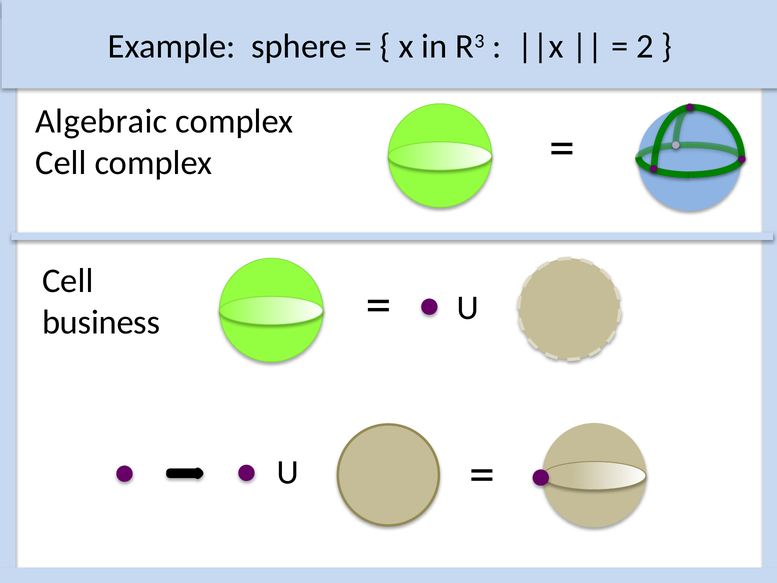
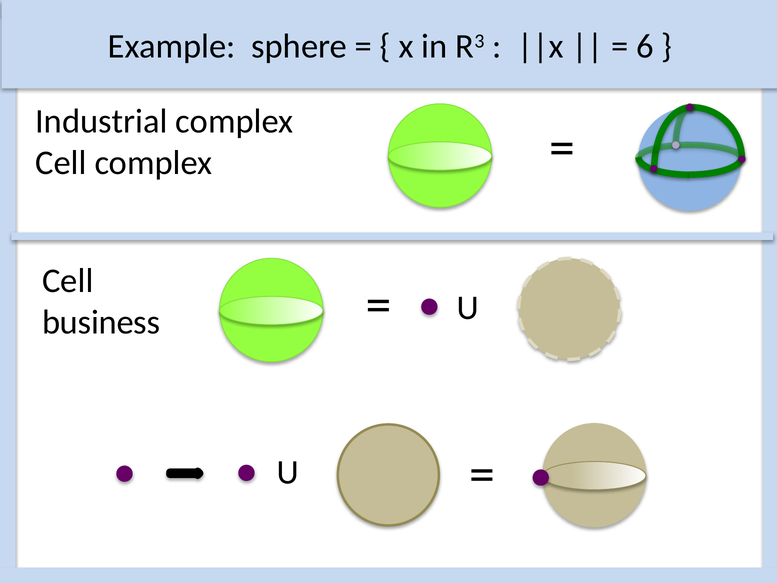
2: 2 -> 6
Algebraic: Algebraic -> Industrial
